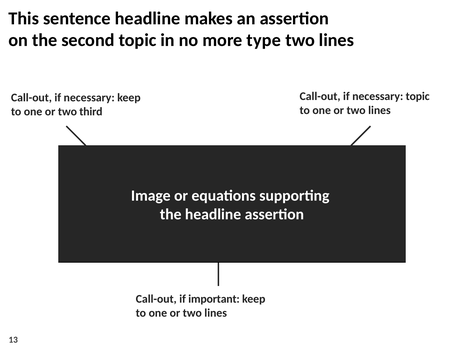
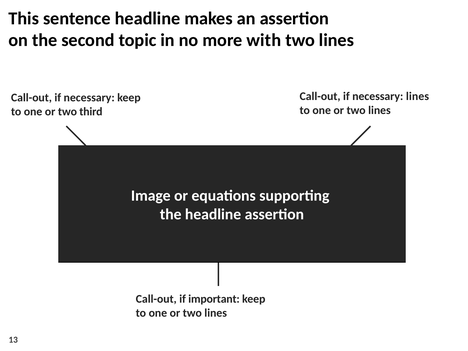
type: type -> with
necessary topic: topic -> lines
